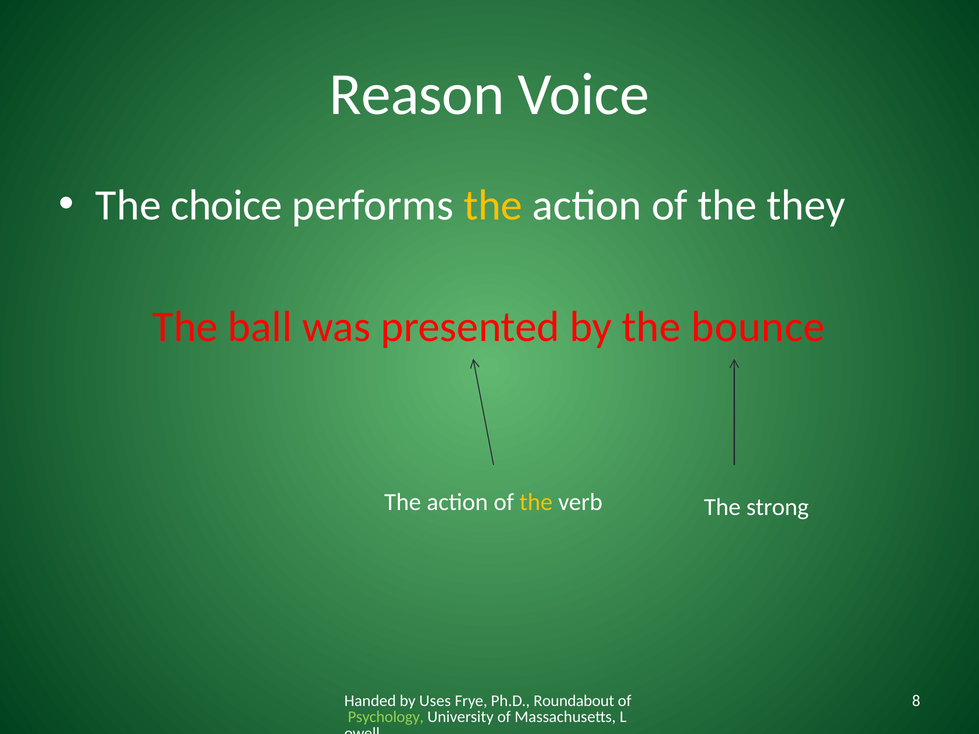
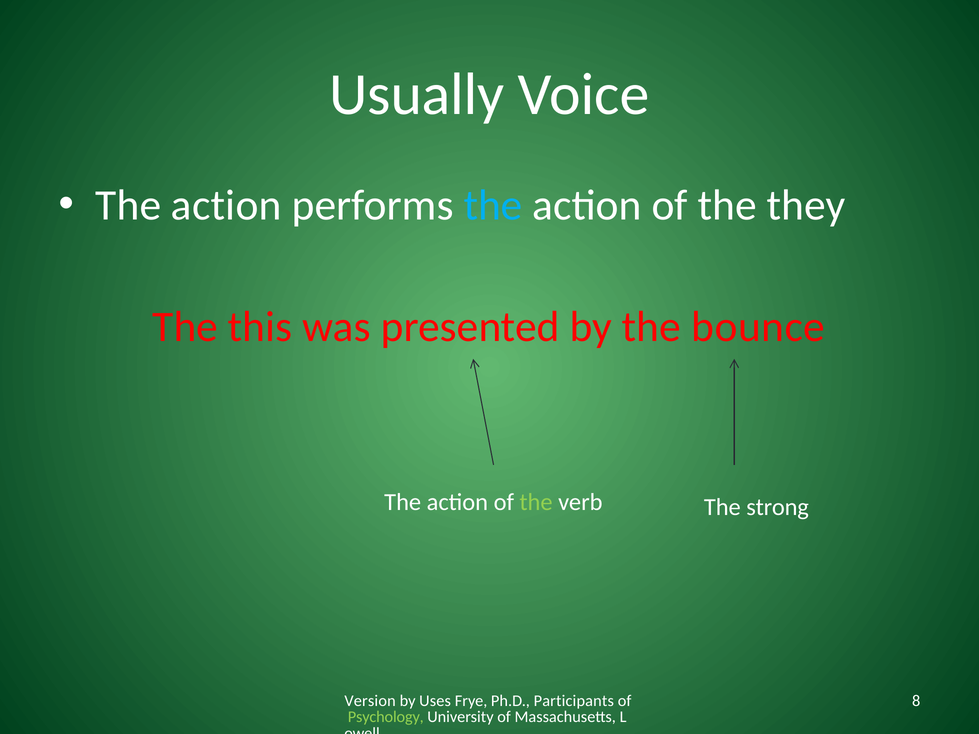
Reason: Reason -> Usually
choice at (227, 205): choice -> action
the at (493, 205) colour: yellow -> light blue
ball: ball -> this
the at (536, 502) colour: yellow -> light green
Handed: Handed -> Version
Roundabout: Roundabout -> Participants
